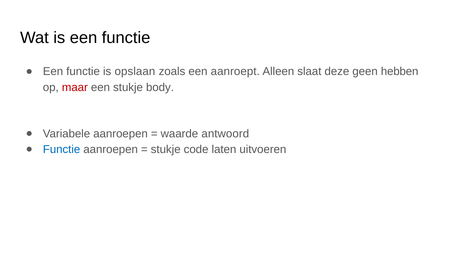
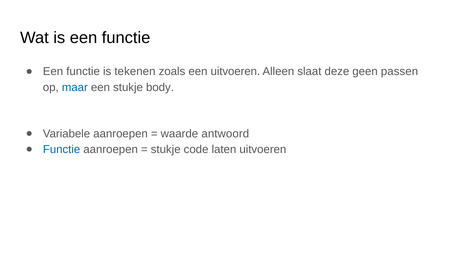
opslaan: opslaan -> tekenen
een aanroept: aanroept -> uitvoeren
hebben: hebben -> passen
maar colour: red -> blue
